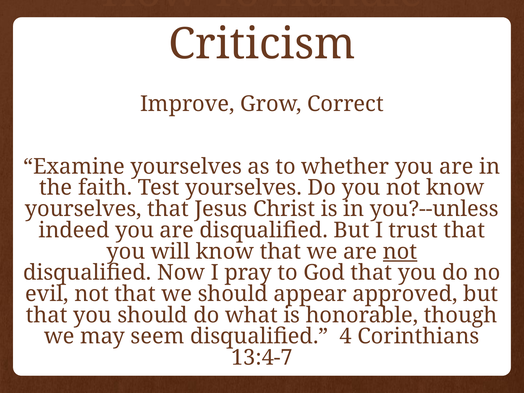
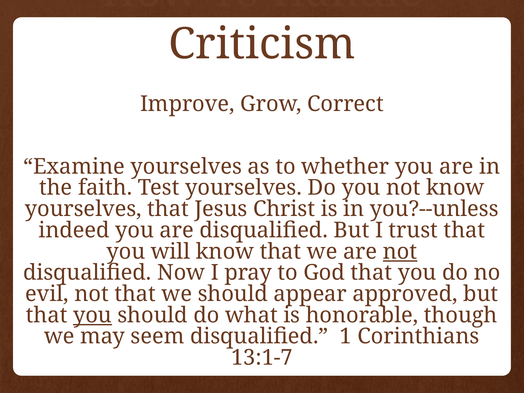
you at (92, 315) underline: none -> present
4: 4 -> 1
13:4-7: 13:4-7 -> 13:1-7
